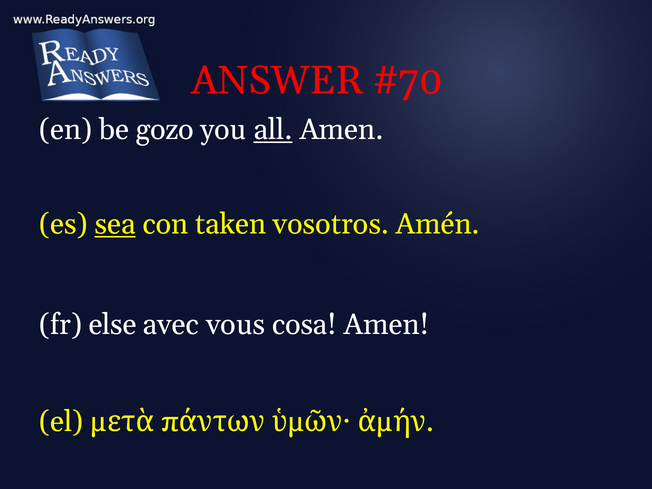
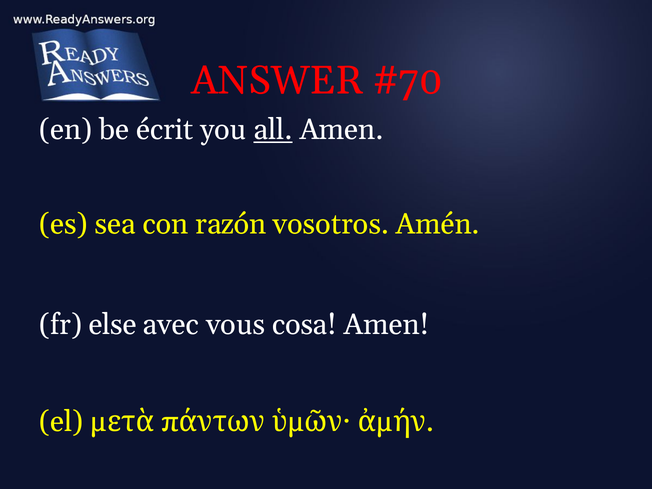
gozo: gozo -> écrit
sea underline: present -> none
taken: taken -> razón
